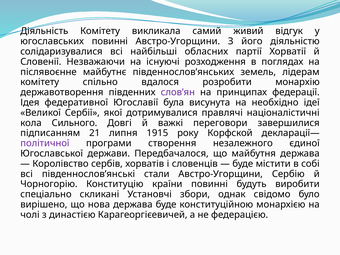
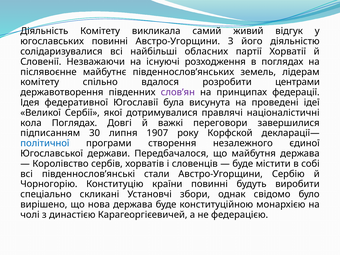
монархію: монархію -> центрами
необхідно: необхідно -> проведені
кола Сильного: Сильного -> Поглядах
21: 21 -> 30
1915: 1915 -> 1907
політичної colour: purple -> blue
